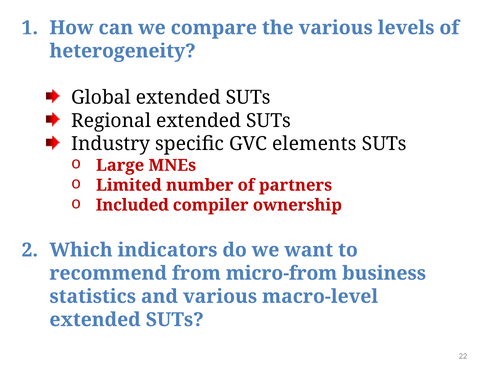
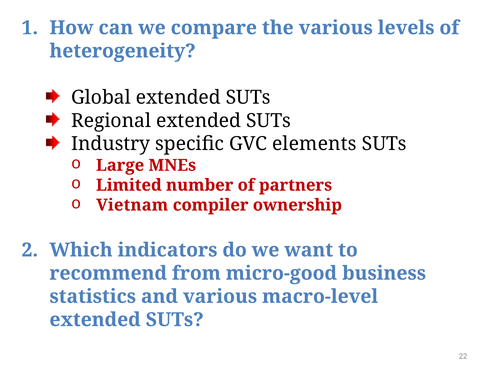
Included: Included -> Vietnam
micro-from: micro-from -> micro-good
